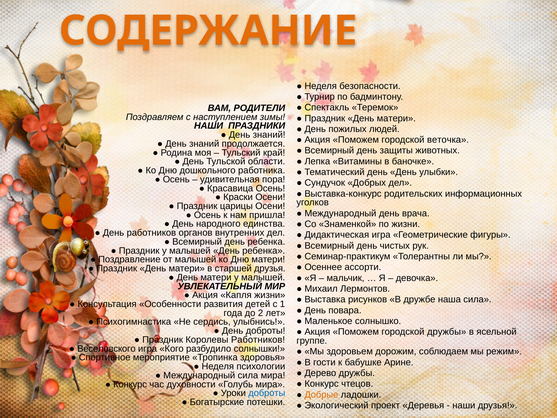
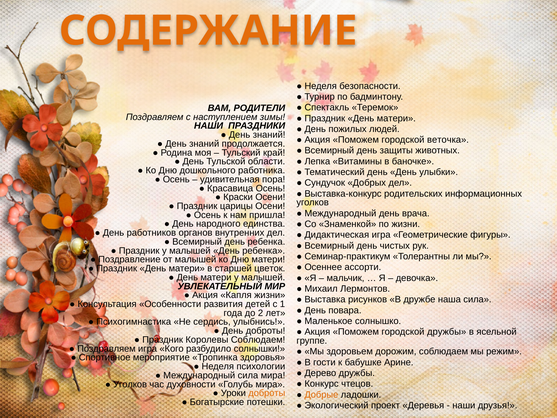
старшей друзья: друзья -> цветок
Королевы Работников: Работников -> Соблюдаем
Веселовского at (106, 348): Веселовского -> Поздравляем
Конкурс at (130, 384): Конкурс -> Уголков
доброты at (267, 393) colour: blue -> orange
